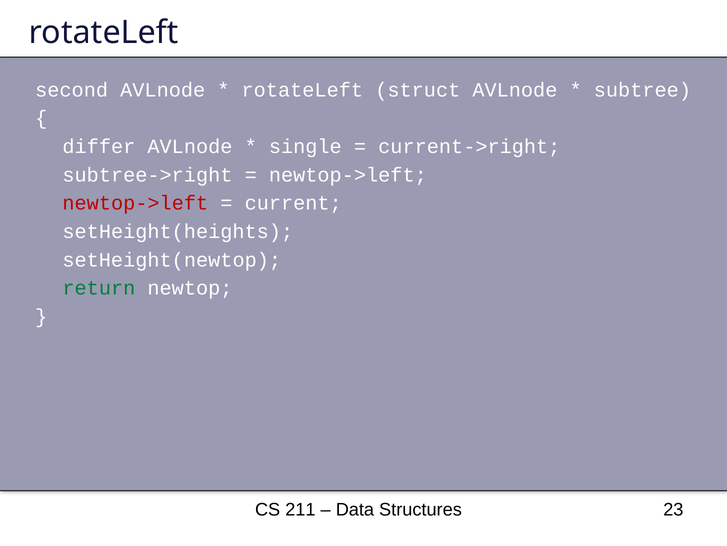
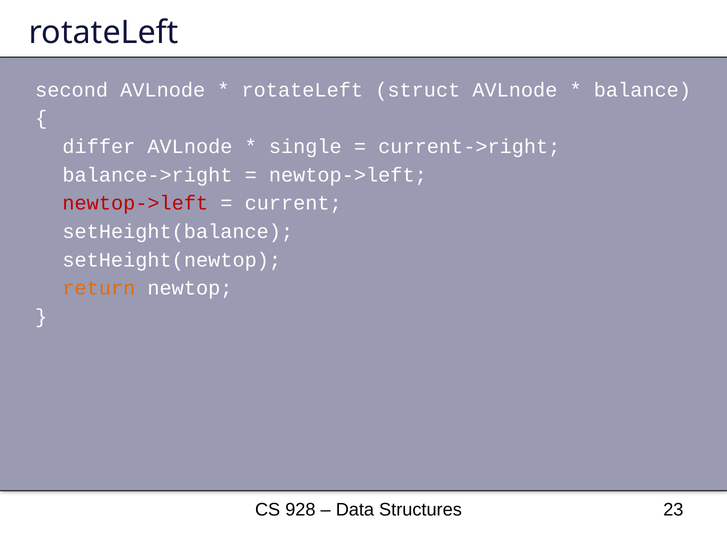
subtree: subtree -> balance
subtree->right: subtree->right -> balance->right
setHeight(heights: setHeight(heights -> setHeight(balance
return colour: green -> orange
211: 211 -> 928
